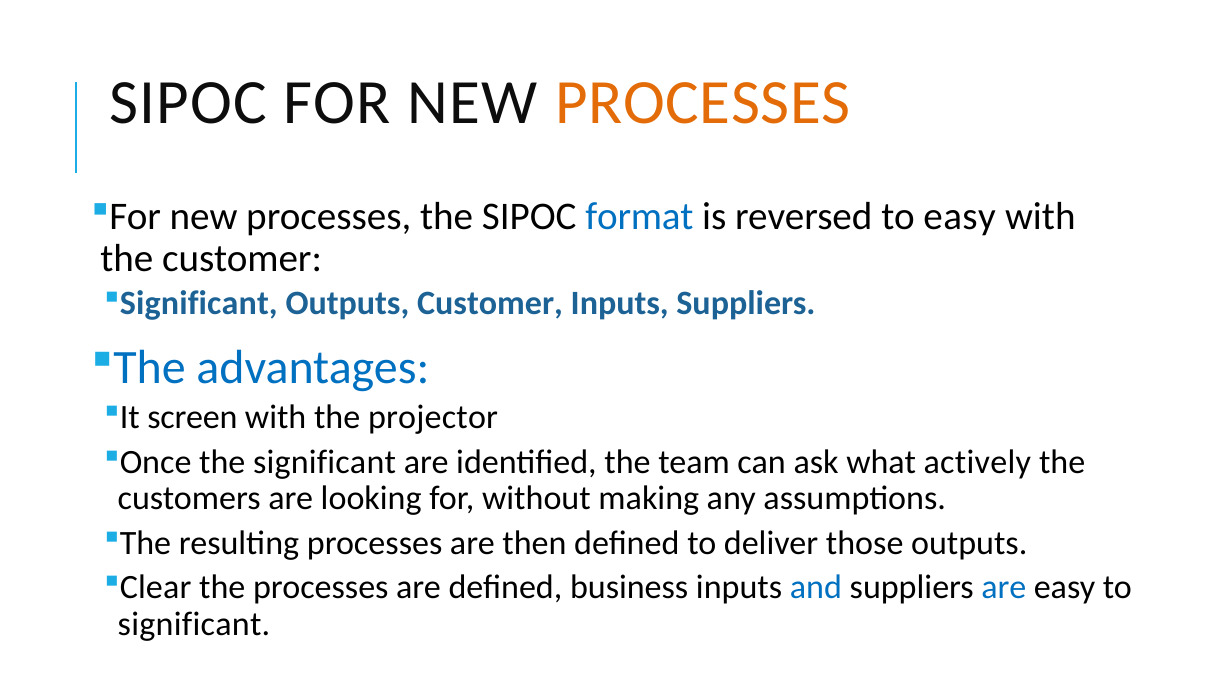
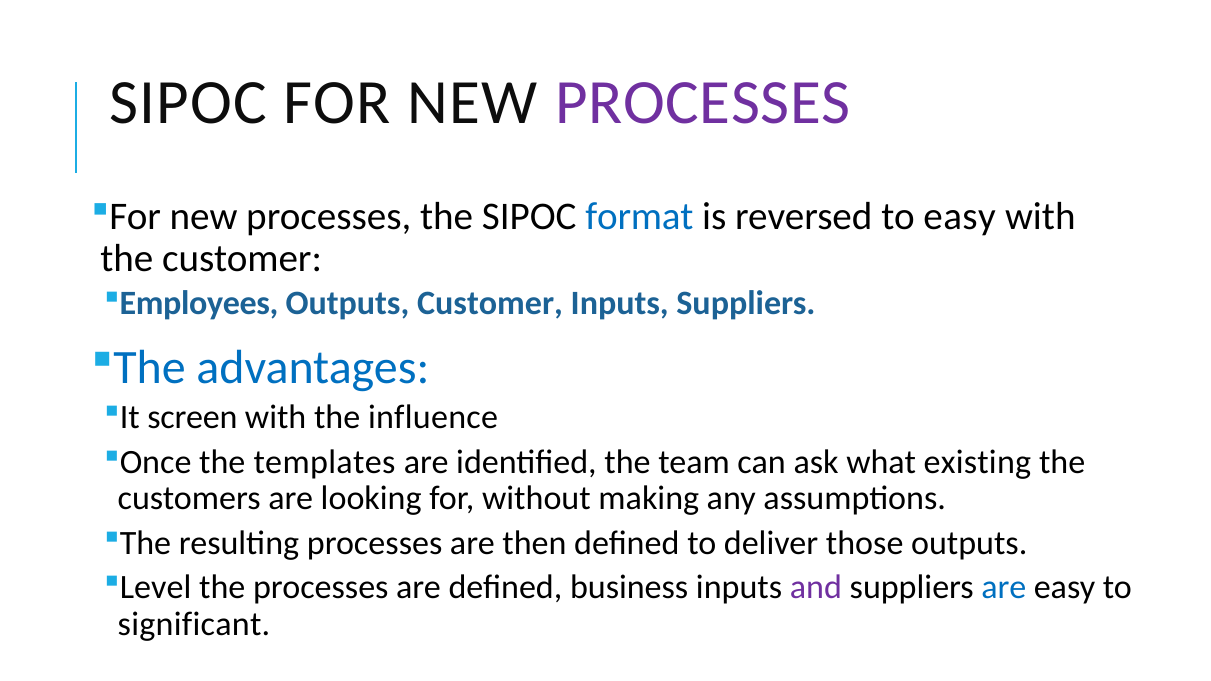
PROCESSES at (703, 103) colour: orange -> purple
Significant at (199, 304): Significant -> Employees
projector: projector -> influence
the significant: significant -> templates
actively: actively -> existing
Clear: Clear -> Level
and colour: blue -> purple
